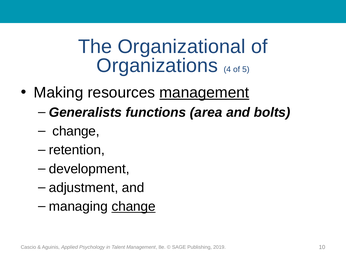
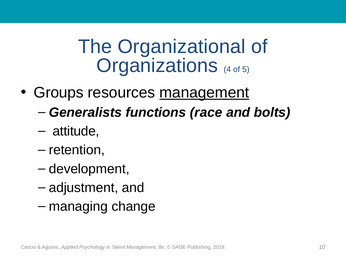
Making: Making -> Groups
area: area -> race
change at (76, 131): change -> attitude
change at (134, 207) underline: present -> none
